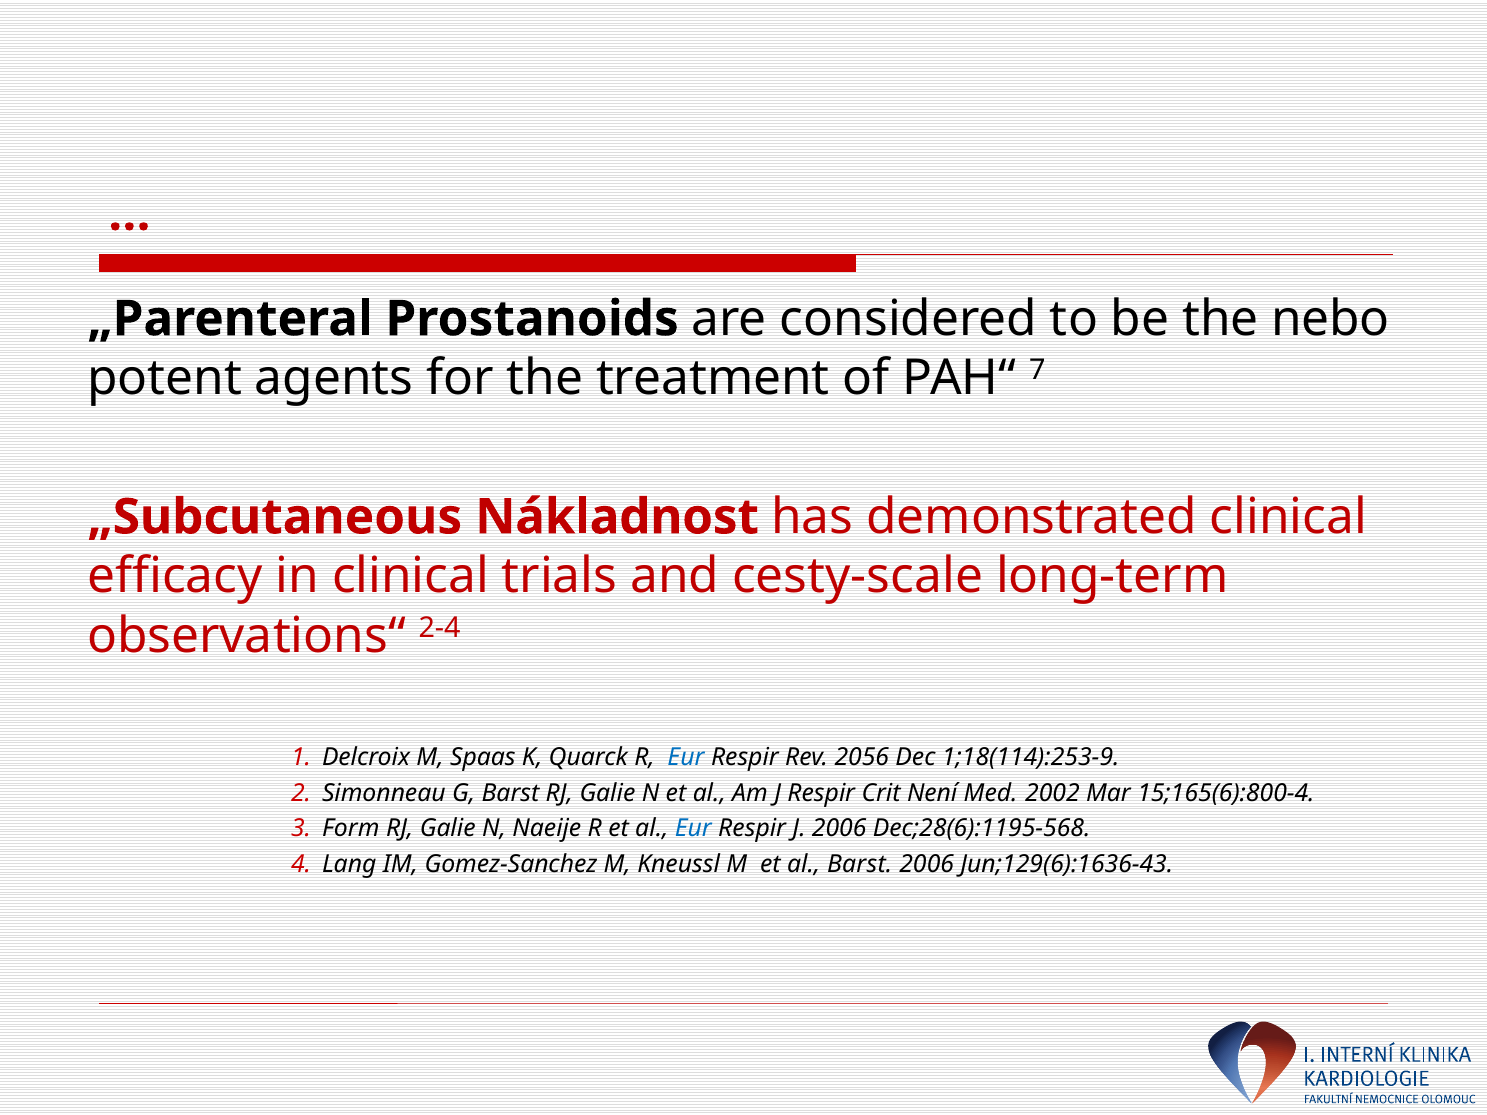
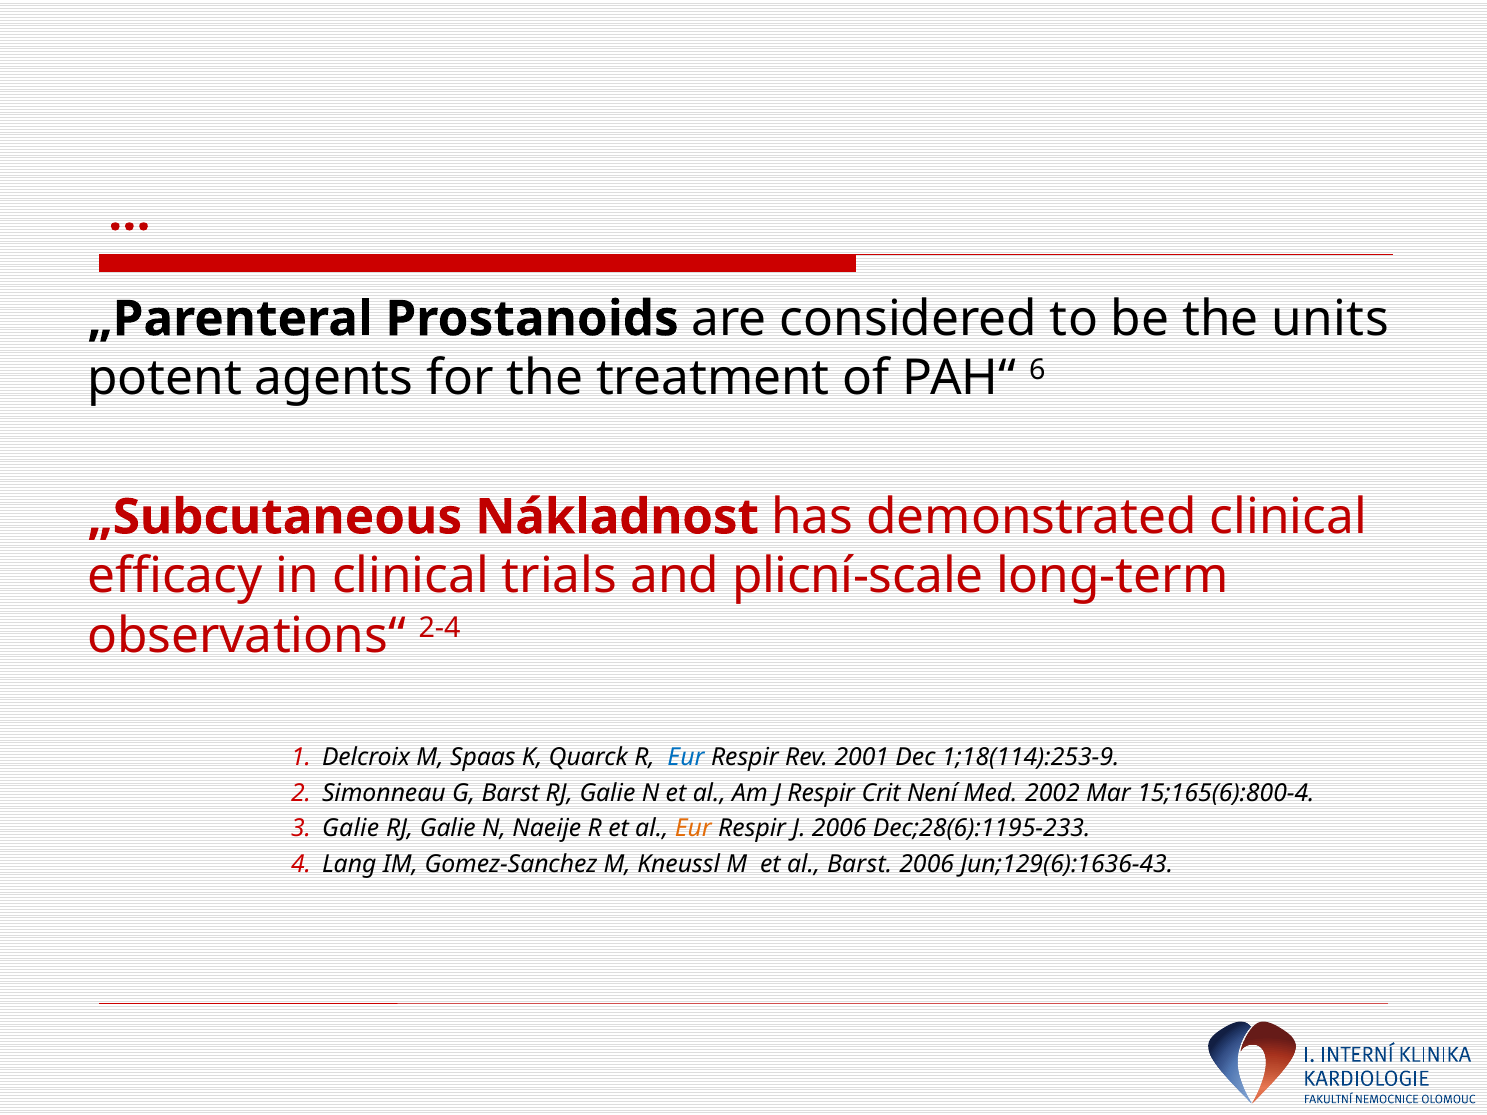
nebo: nebo -> units
7: 7 -> 6
cesty-scale: cesty-scale -> plicní-scale
2056: 2056 -> 2001
Form at (351, 829): Form -> Galie
Eur at (693, 829) colour: blue -> orange
Dec;28(6):1195-568: Dec;28(6):1195-568 -> Dec;28(6):1195-233
